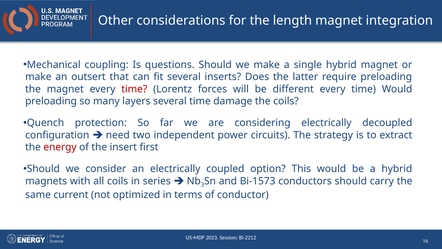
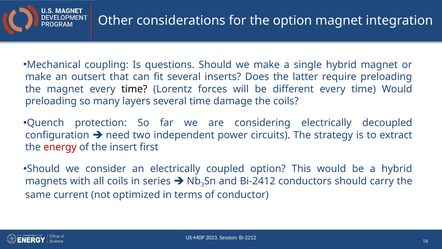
the length: length -> option
time at (134, 89) colour: red -> black
Bi-1573: Bi-1573 -> Bi-2412
